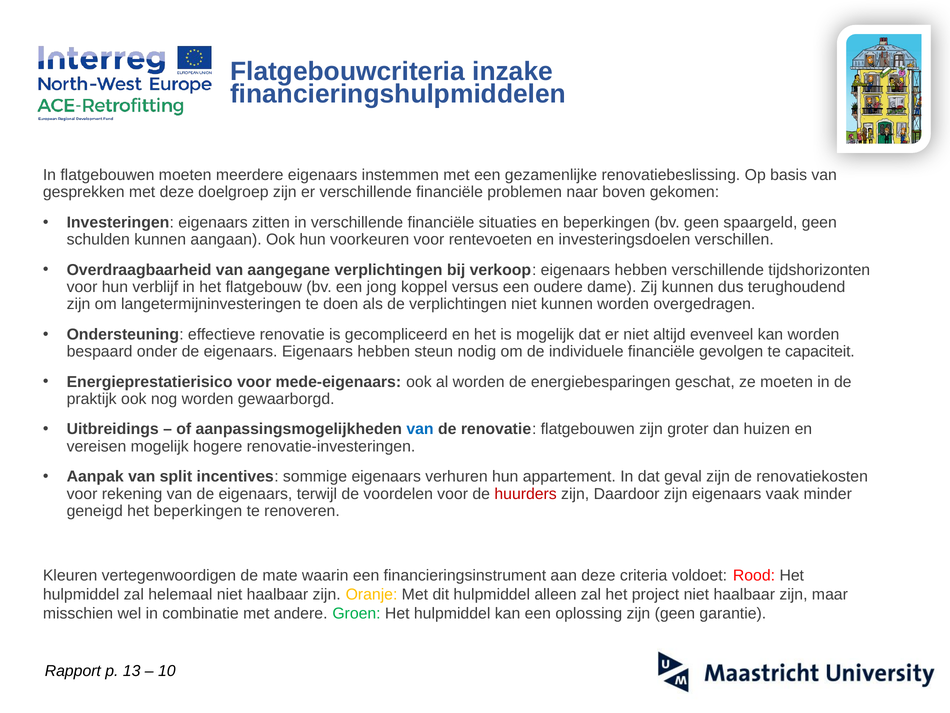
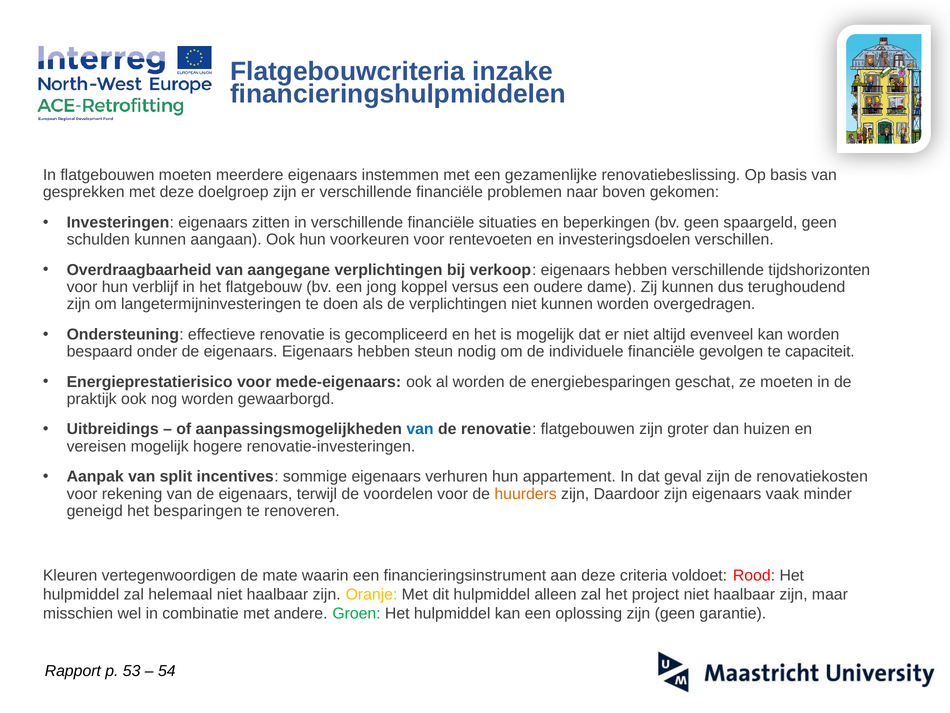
huurders colour: red -> orange
het beperkingen: beperkingen -> besparingen
13: 13 -> 53
10: 10 -> 54
